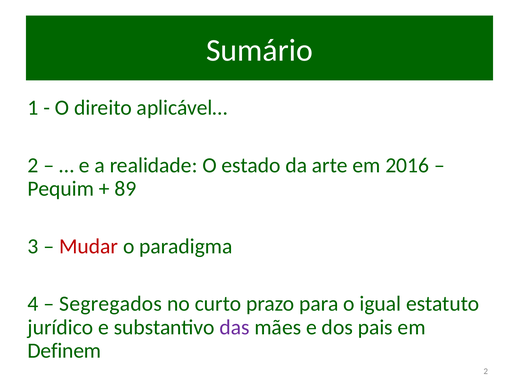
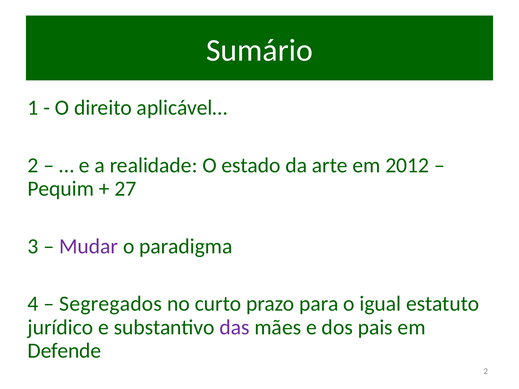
2016: 2016 -> 2012
89: 89 -> 27
Mudar colour: red -> purple
Definem: Definem -> Defende
